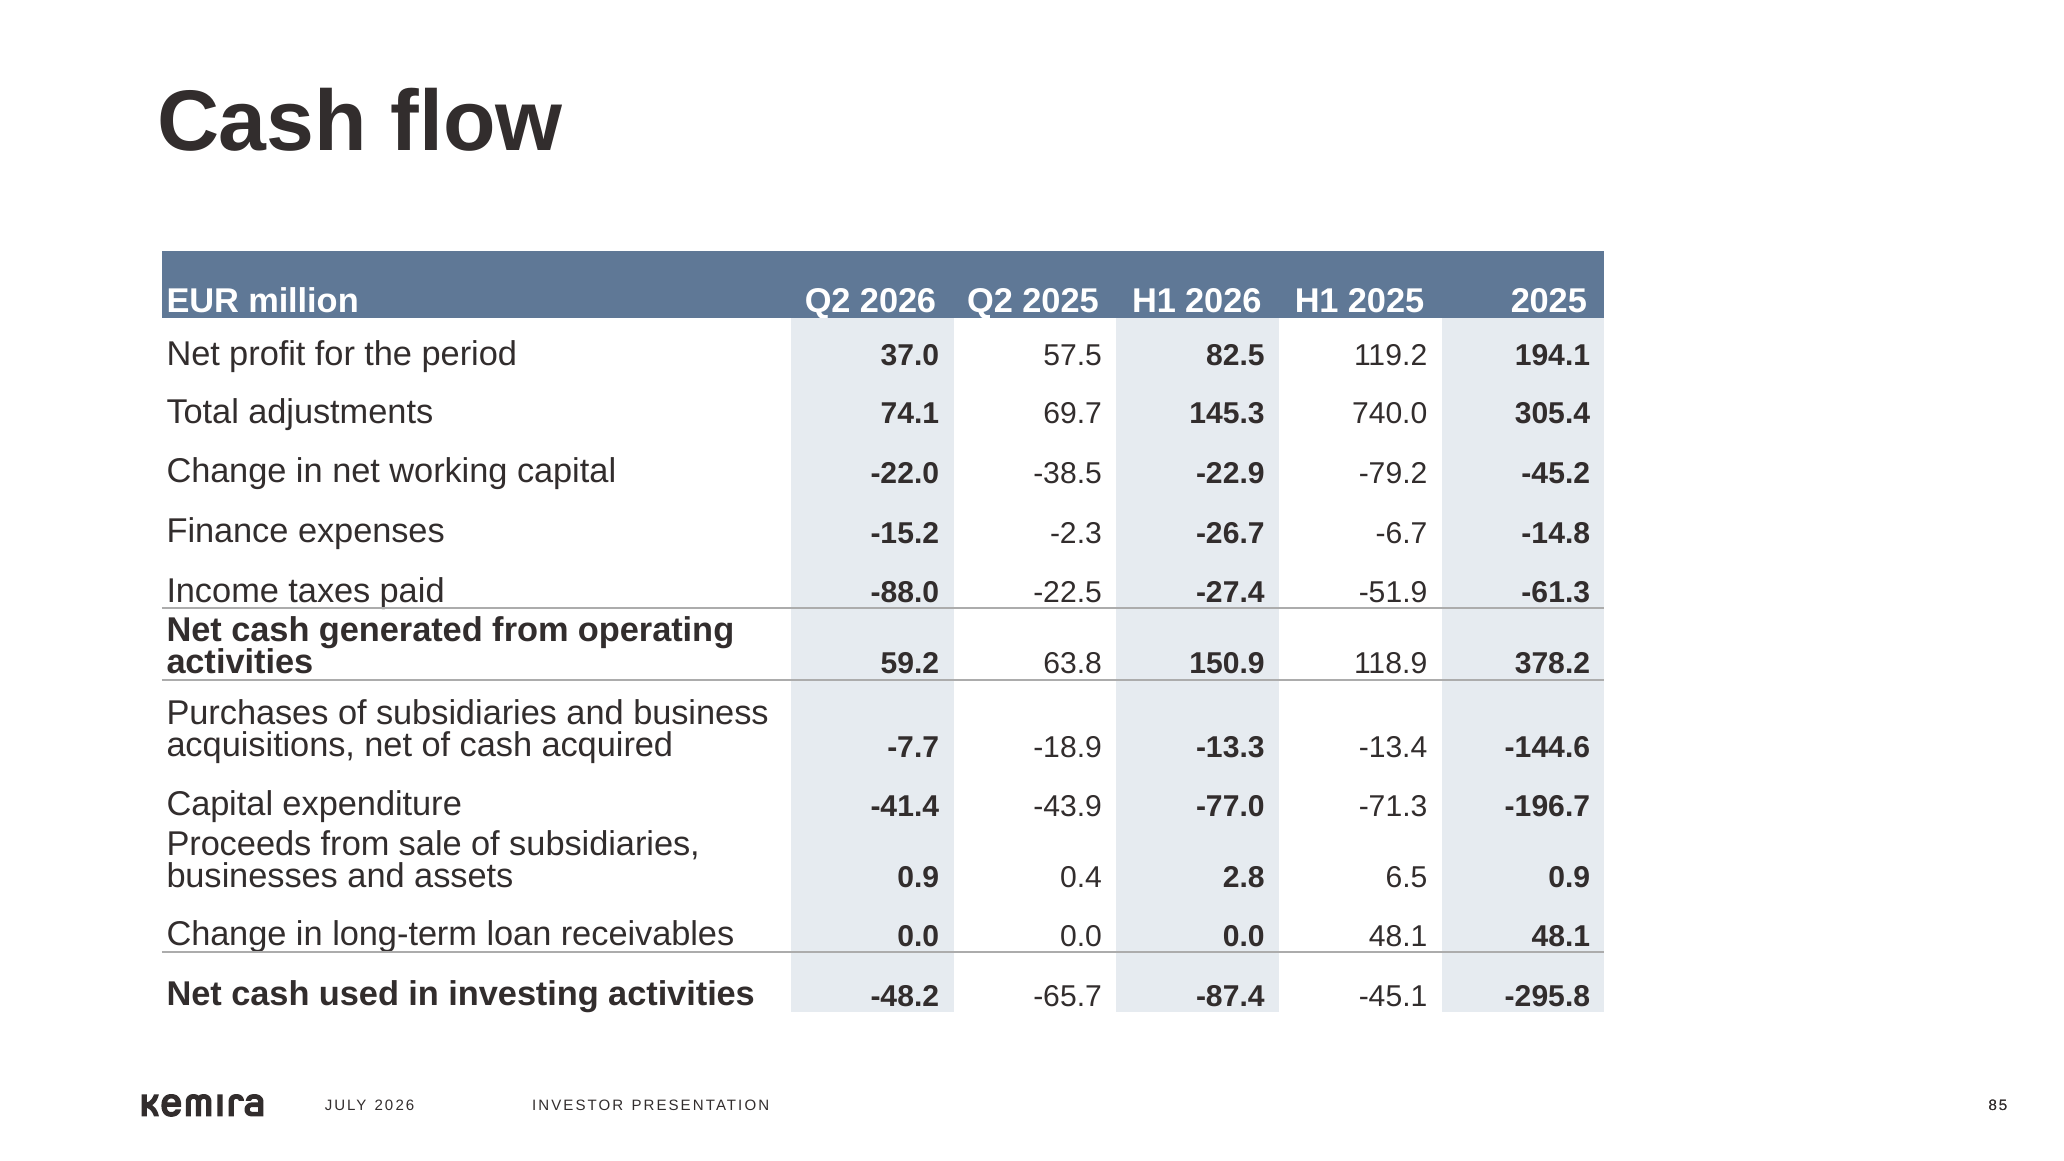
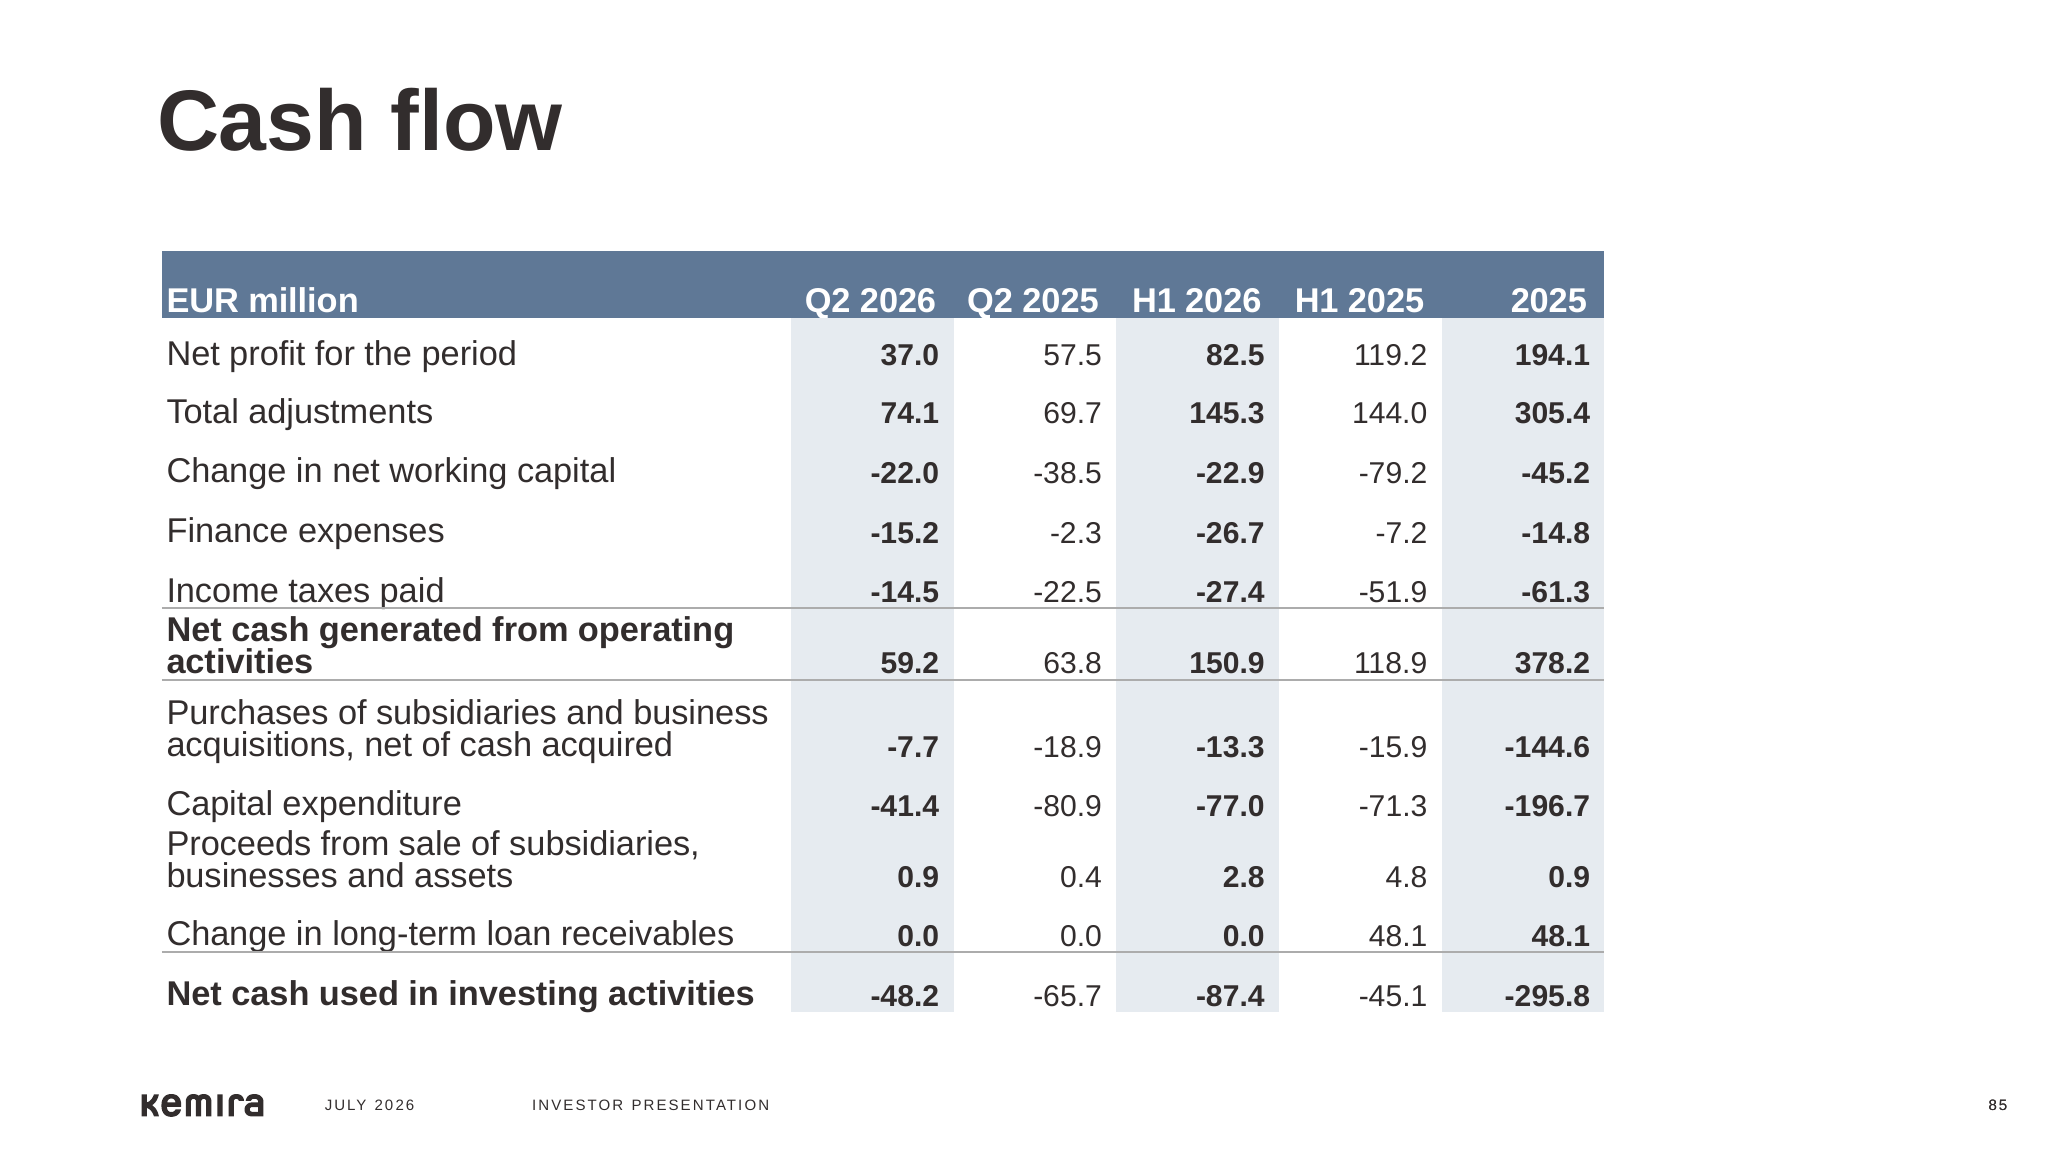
740.0: 740.0 -> 144.0
-6.7: -6.7 -> -7.2
-88.0: -88.0 -> -14.5
-13.4: -13.4 -> -15.9
-43.9: -43.9 -> -80.9
6.5: 6.5 -> 4.8
